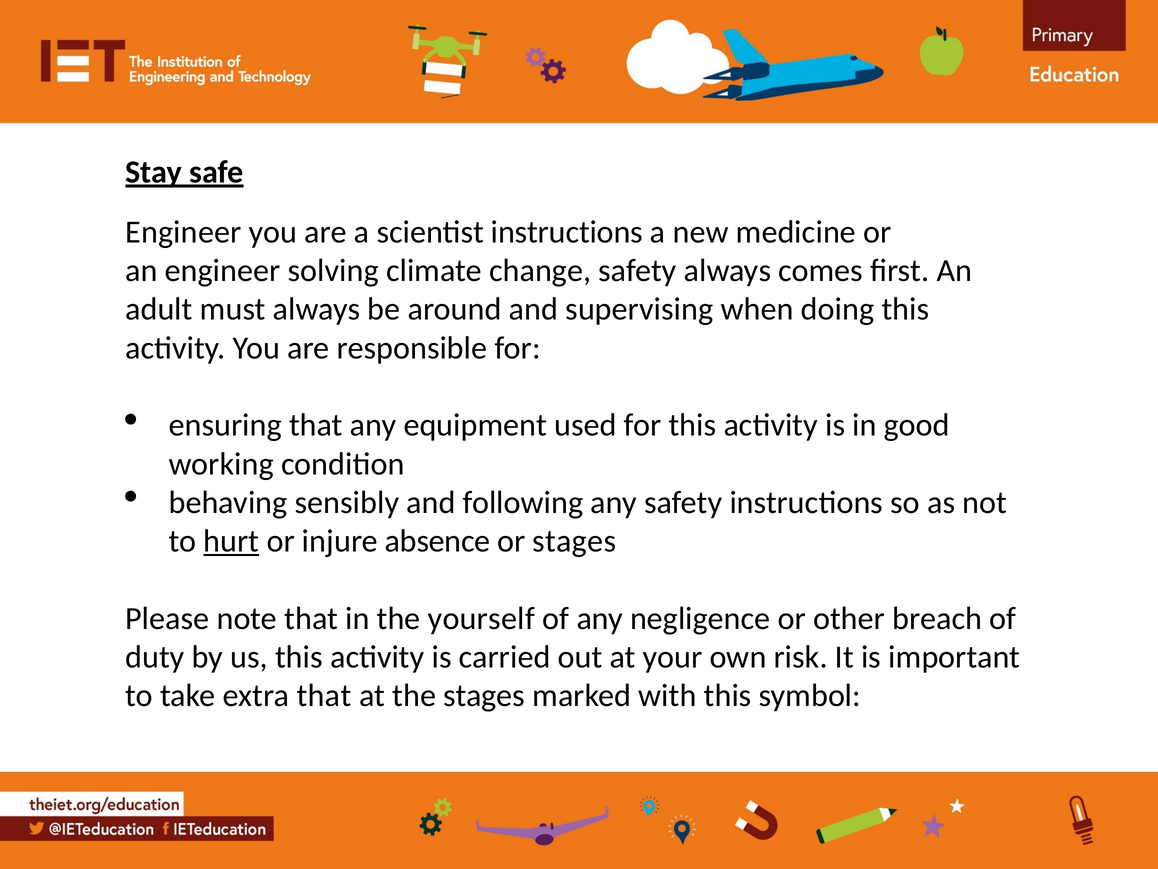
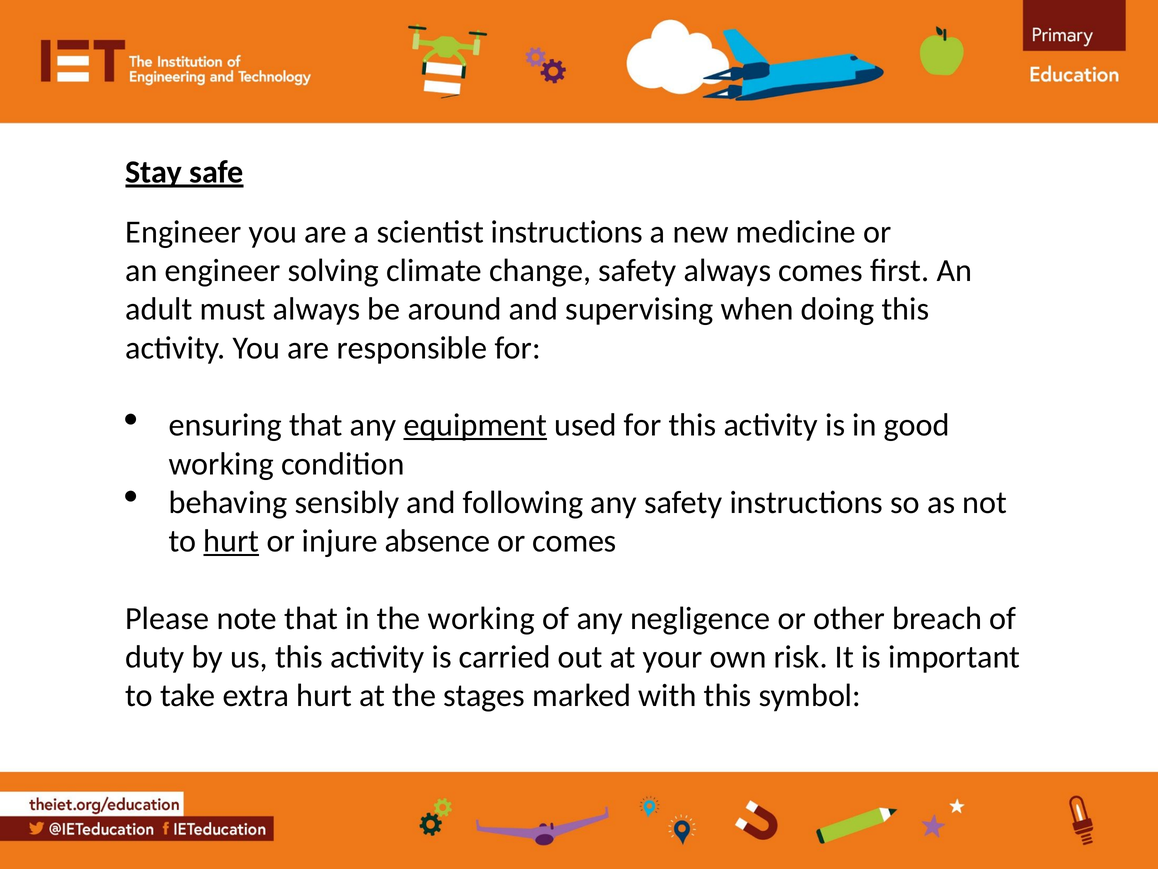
equipment underline: none -> present
or stages: stages -> comes
the yourself: yourself -> working
extra that: that -> hurt
